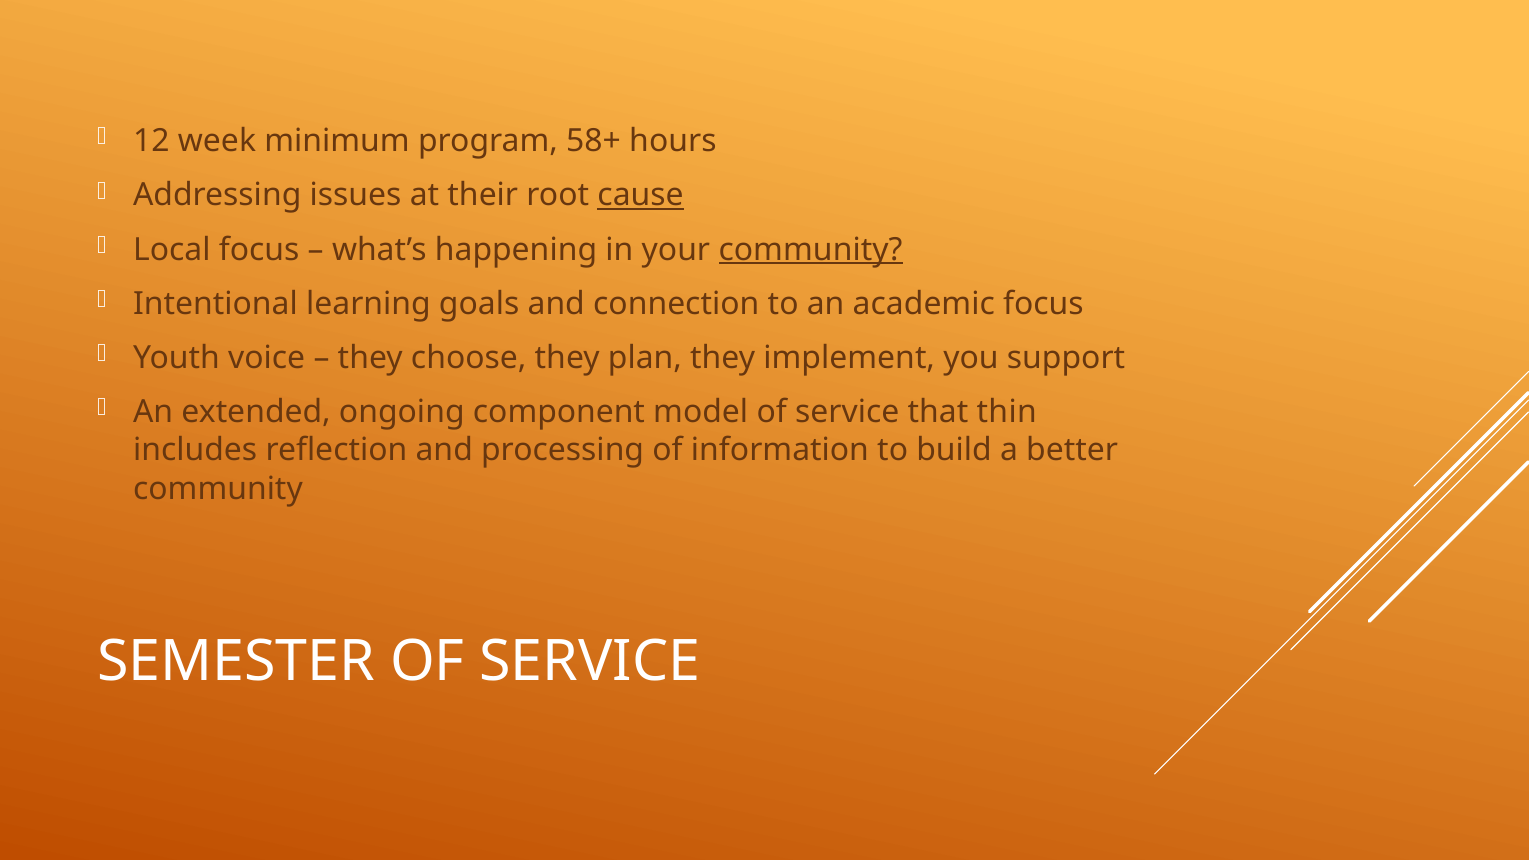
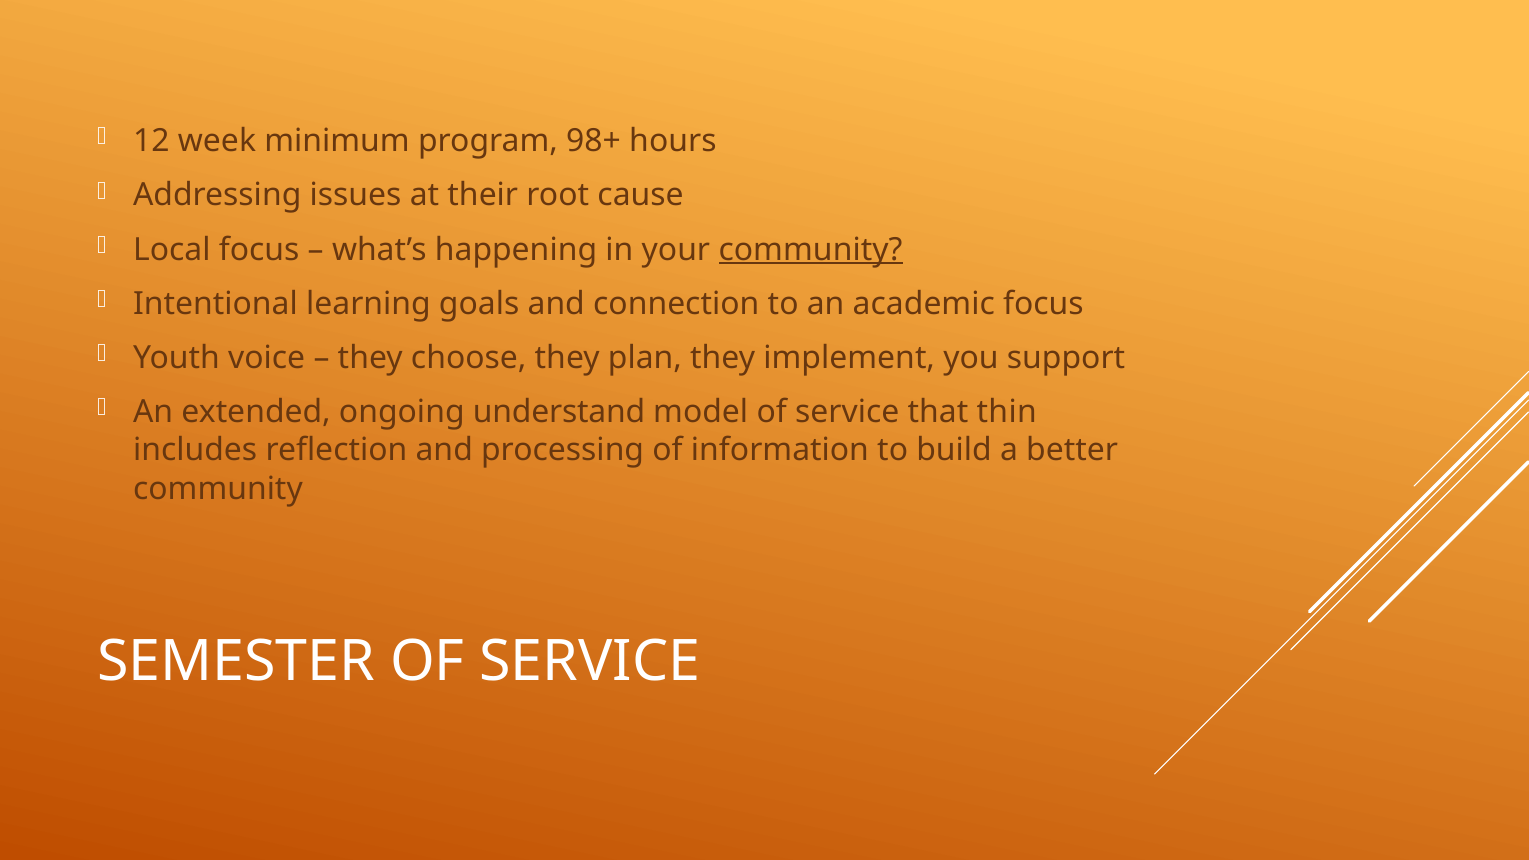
58+: 58+ -> 98+
cause underline: present -> none
component: component -> understand
